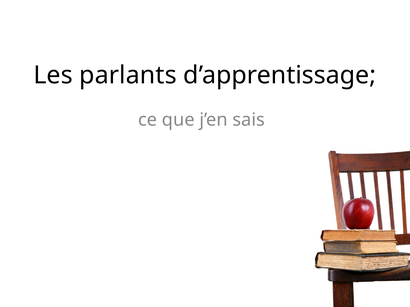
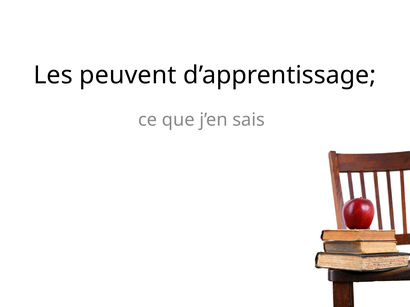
parlants: parlants -> peuvent
